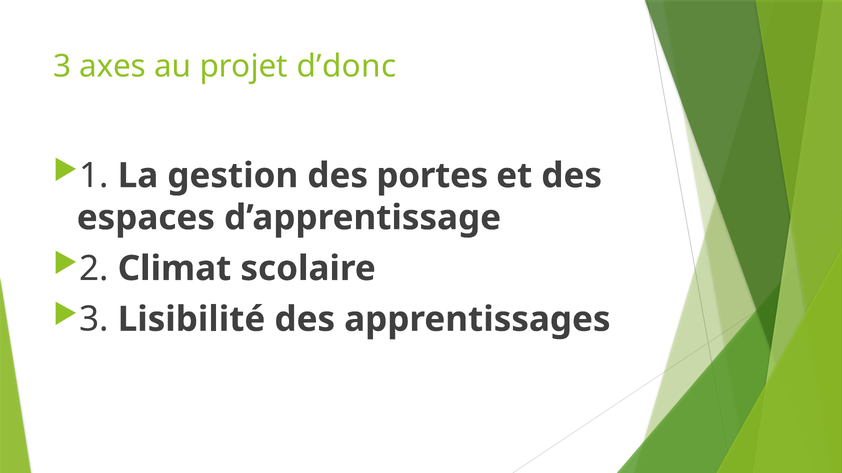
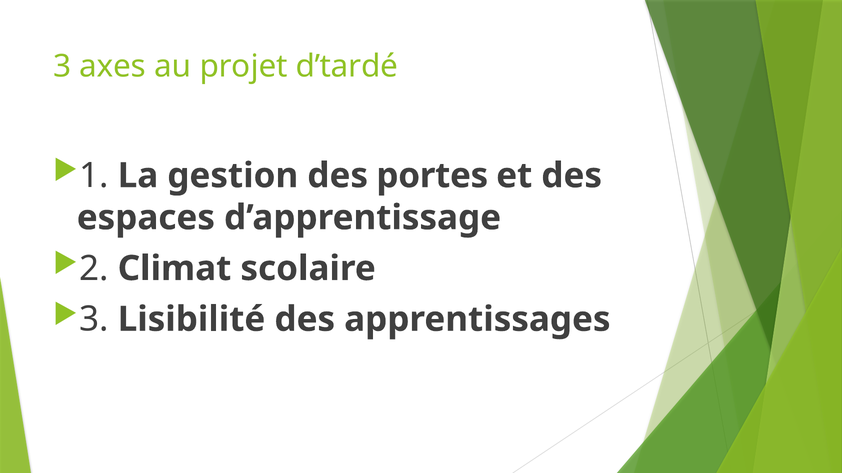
d’donc: d’donc -> d’tardé
